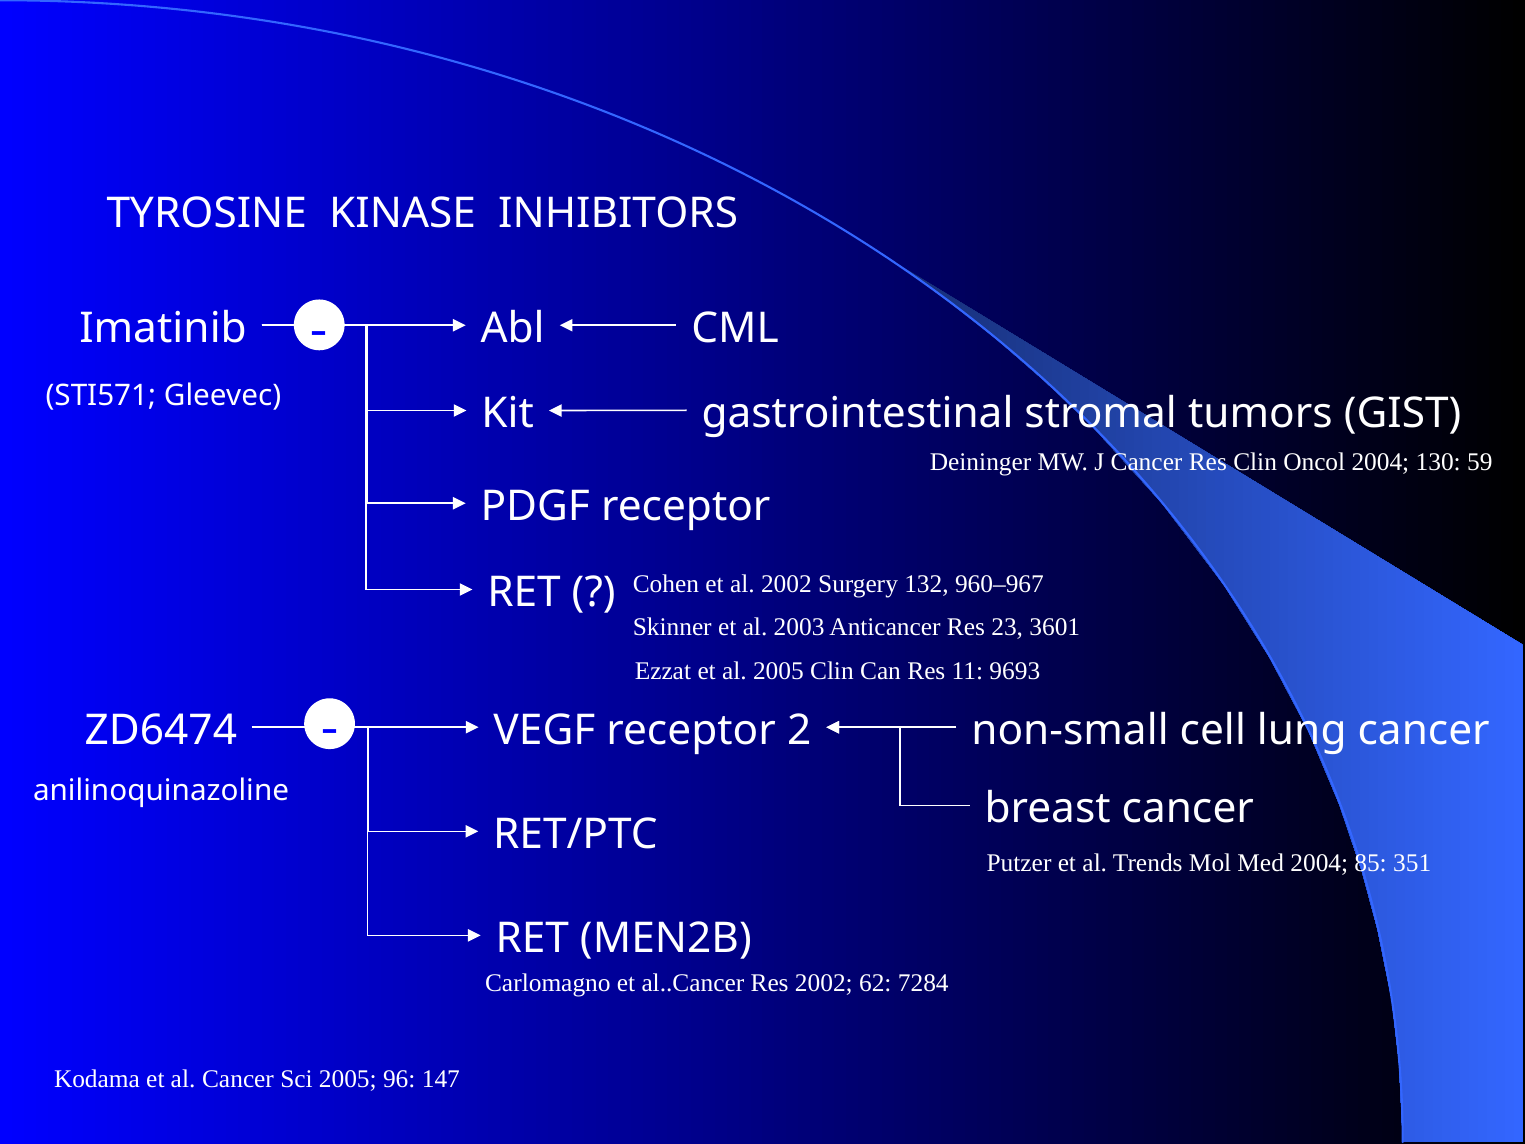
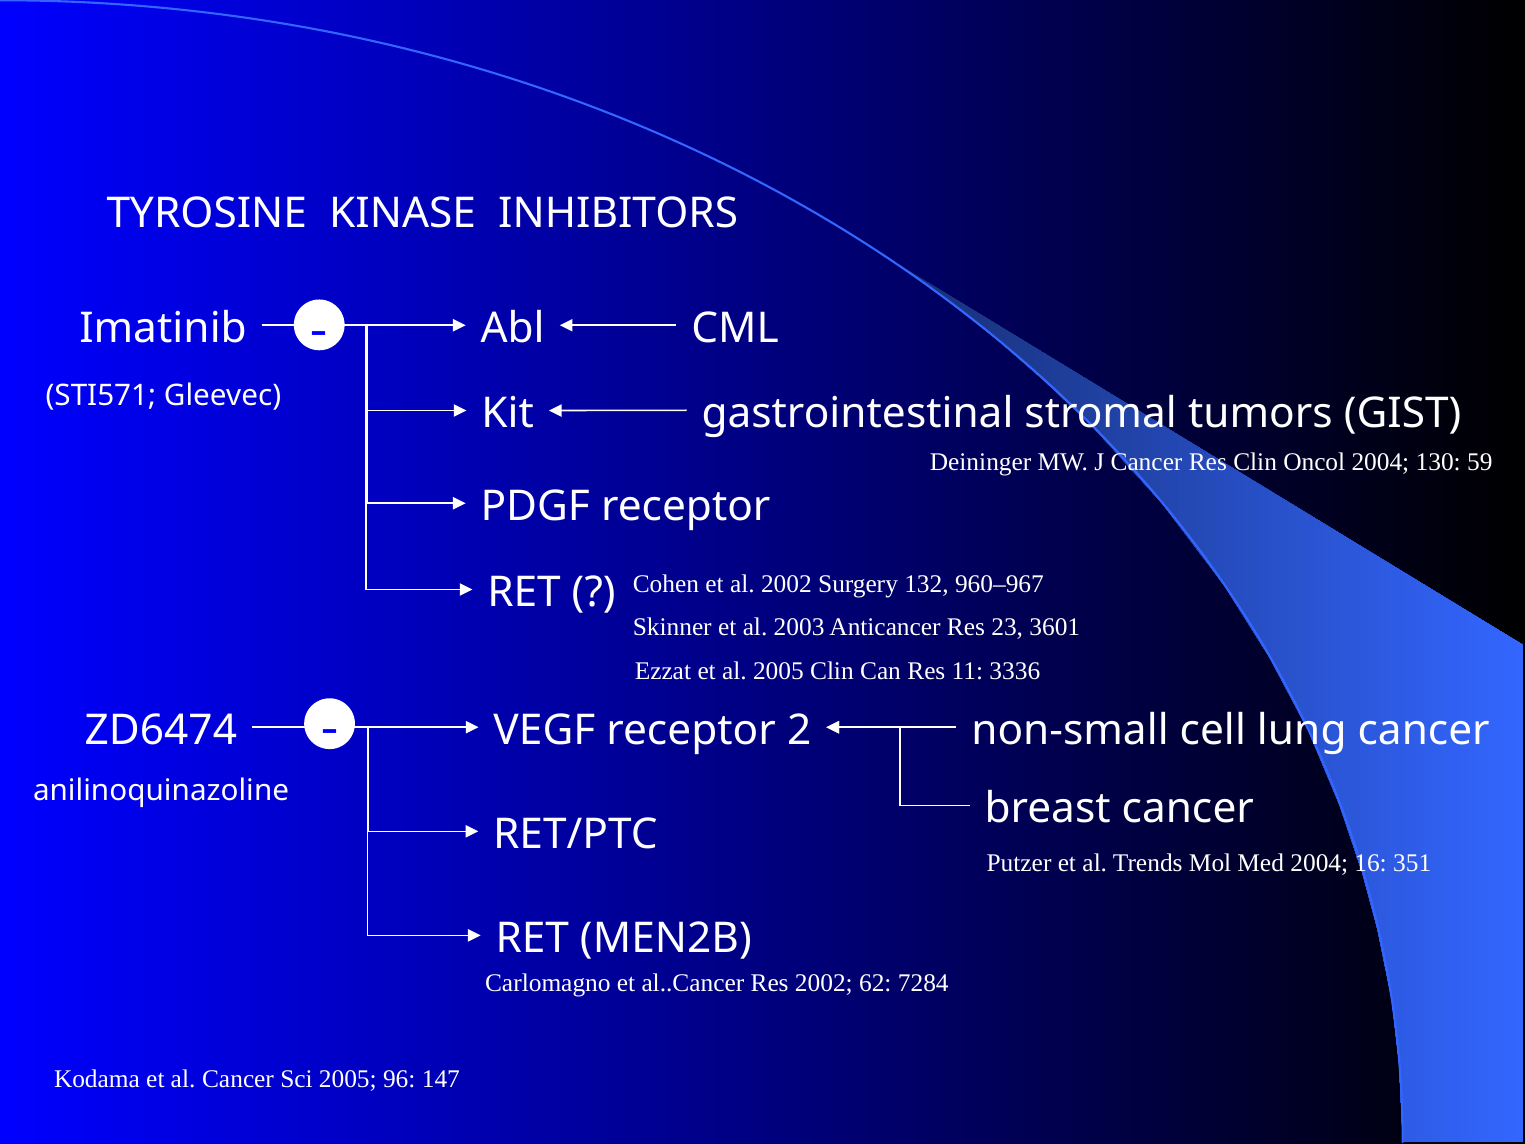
9693: 9693 -> 3336
85: 85 -> 16
